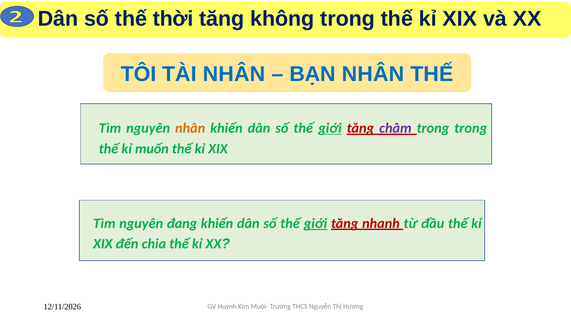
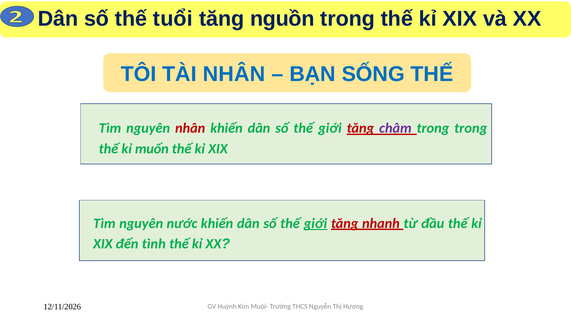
thời: thời -> tuổi
không: không -> nguồn
BẠN NHÂN: NHÂN -> SỐNG
nhân at (190, 128) colour: orange -> red
giới at (330, 128) underline: present -> none
đang: đang -> nước
chia: chia -> tình
